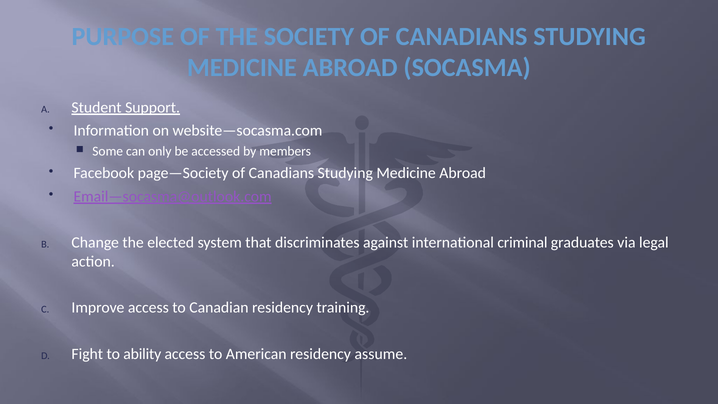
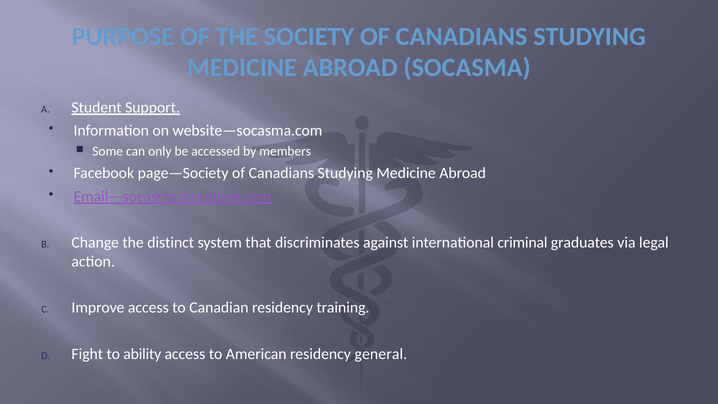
elected: elected -> distinct
assume: assume -> general
